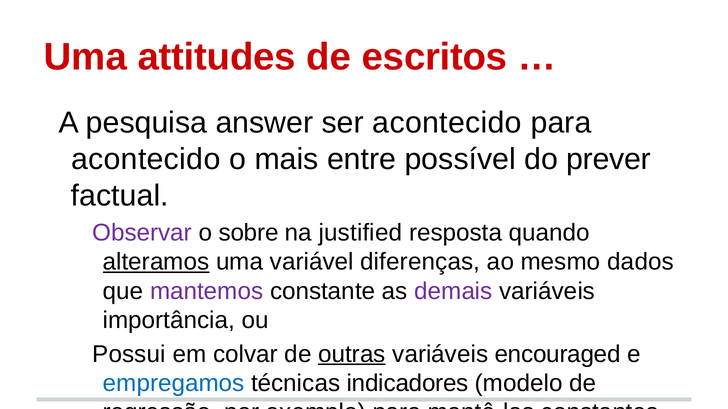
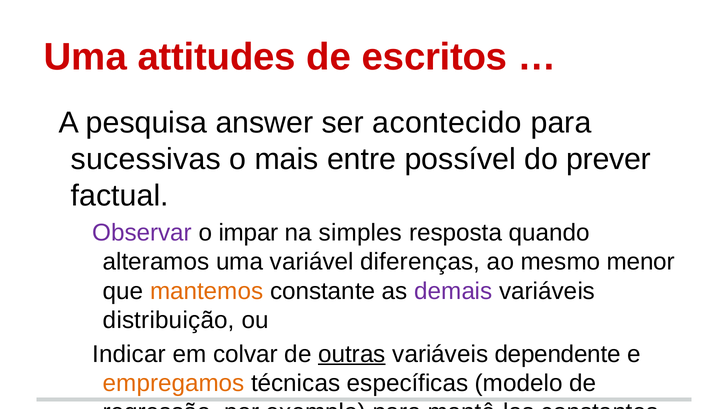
acontecido at (146, 160): acontecido -> sucessivas
sobre: sobre -> impar
justified: justified -> simples
alteramos underline: present -> none
dados: dados -> menor
mantemos colour: purple -> orange
importância: importância -> distribuição
Possui: Possui -> Indicar
encouraged: encouraged -> dependente
empregamos colour: blue -> orange
indicadores: indicadores -> específicas
